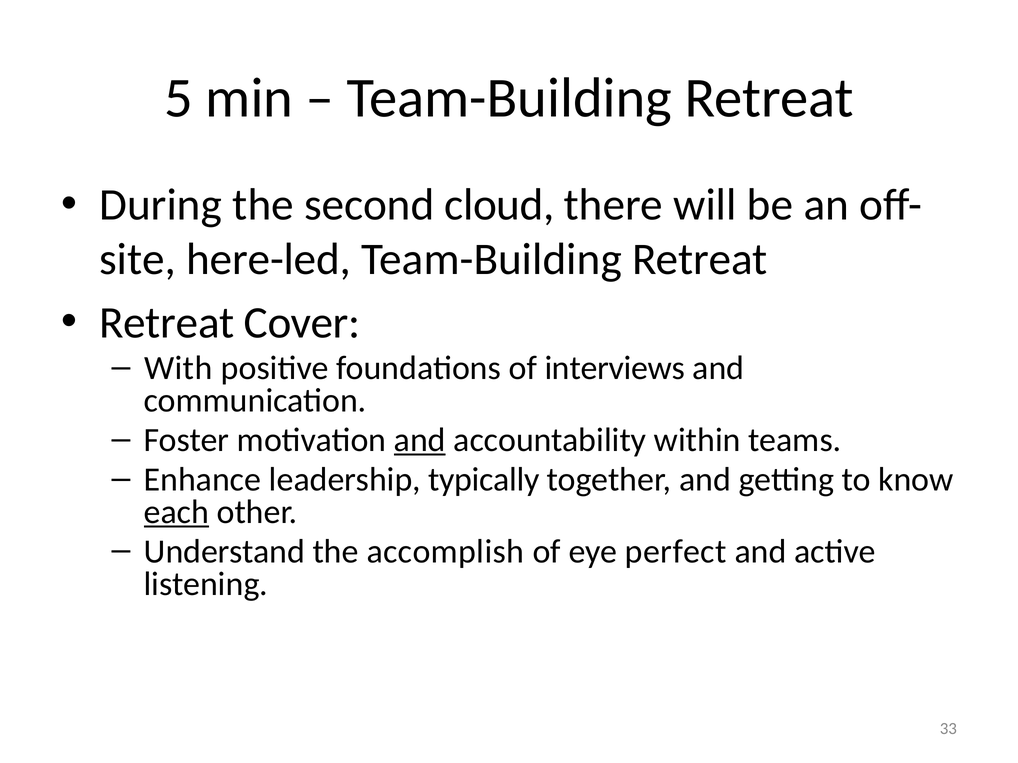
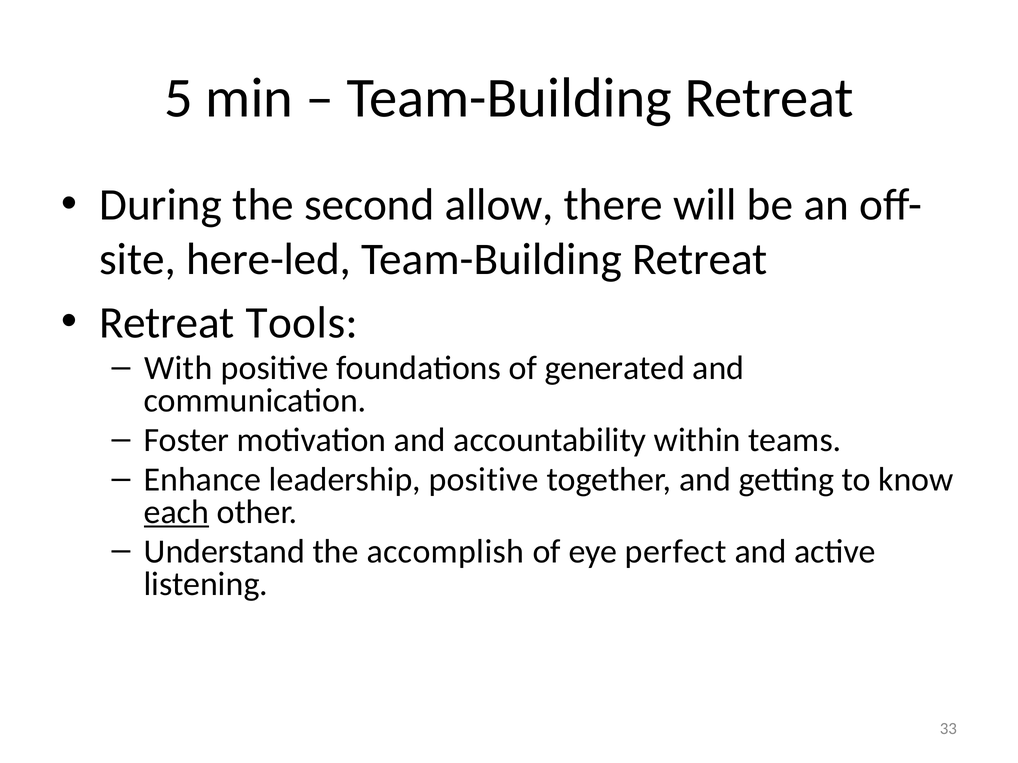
cloud: cloud -> allow
Cover: Cover -> Tools
interviews: interviews -> generated
and at (420, 440) underline: present -> none
leadership typically: typically -> positive
